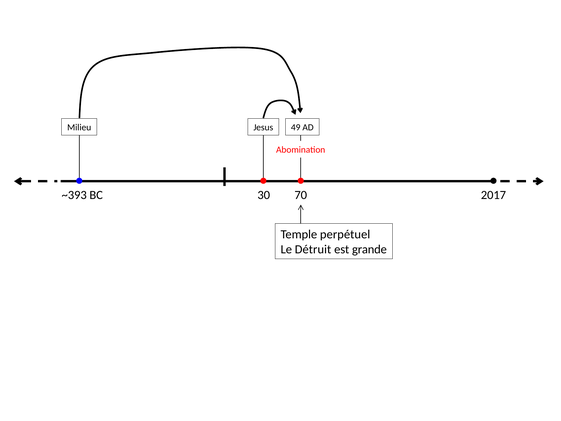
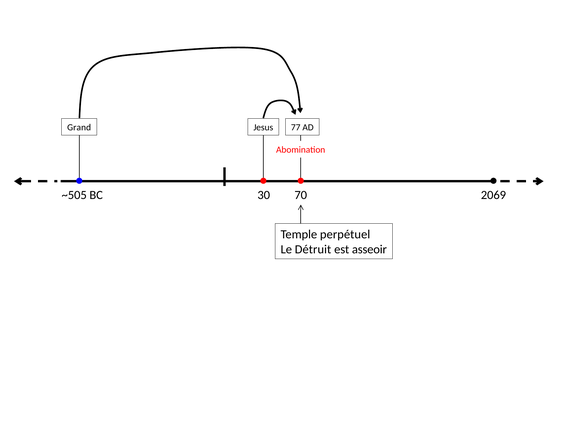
Milieu: Milieu -> Grand
49: 49 -> 77
~393: ~393 -> ~505
2017: 2017 -> 2069
grande: grande -> asseoir
